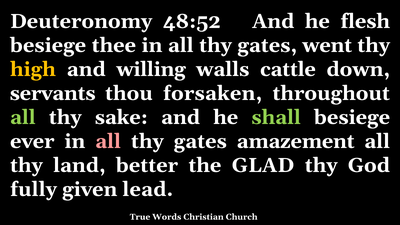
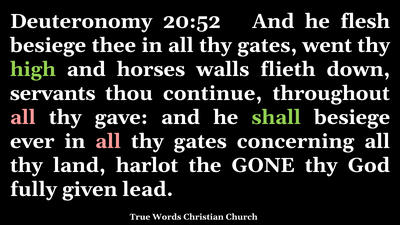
48:52: 48:52 -> 20:52
high colour: yellow -> light green
willing: willing -> horses
cattle: cattle -> flieth
forsaken: forsaken -> continue
all at (23, 117) colour: light green -> pink
sake: sake -> gave
amazement: amazement -> concerning
better: better -> harlot
GLAD: GLAD -> GONE
